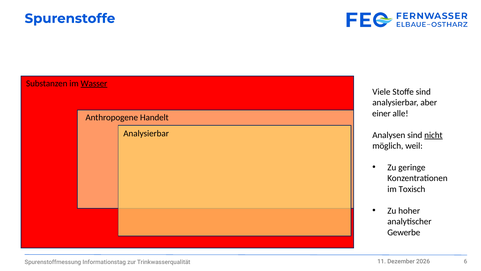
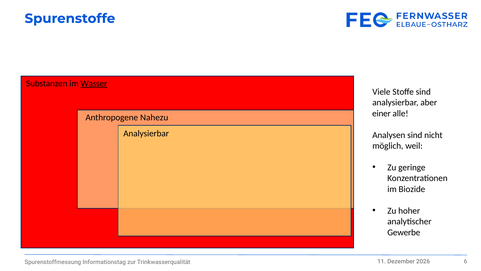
Handelt: Handelt -> Nahezu
nicht underline: present -> none
Toxisch: Toxisch -> Biozide
